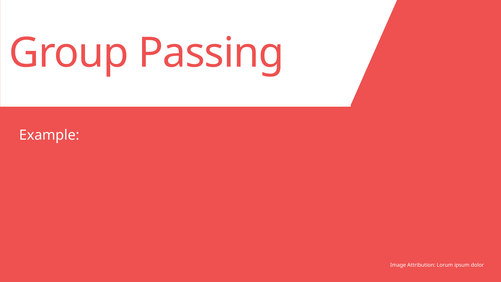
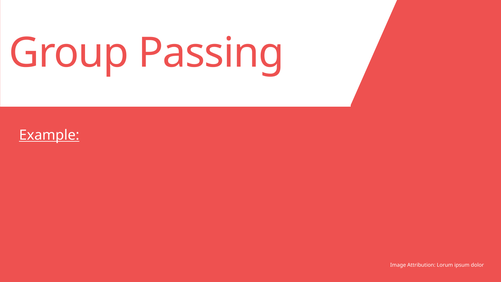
Example underline: none -> present
